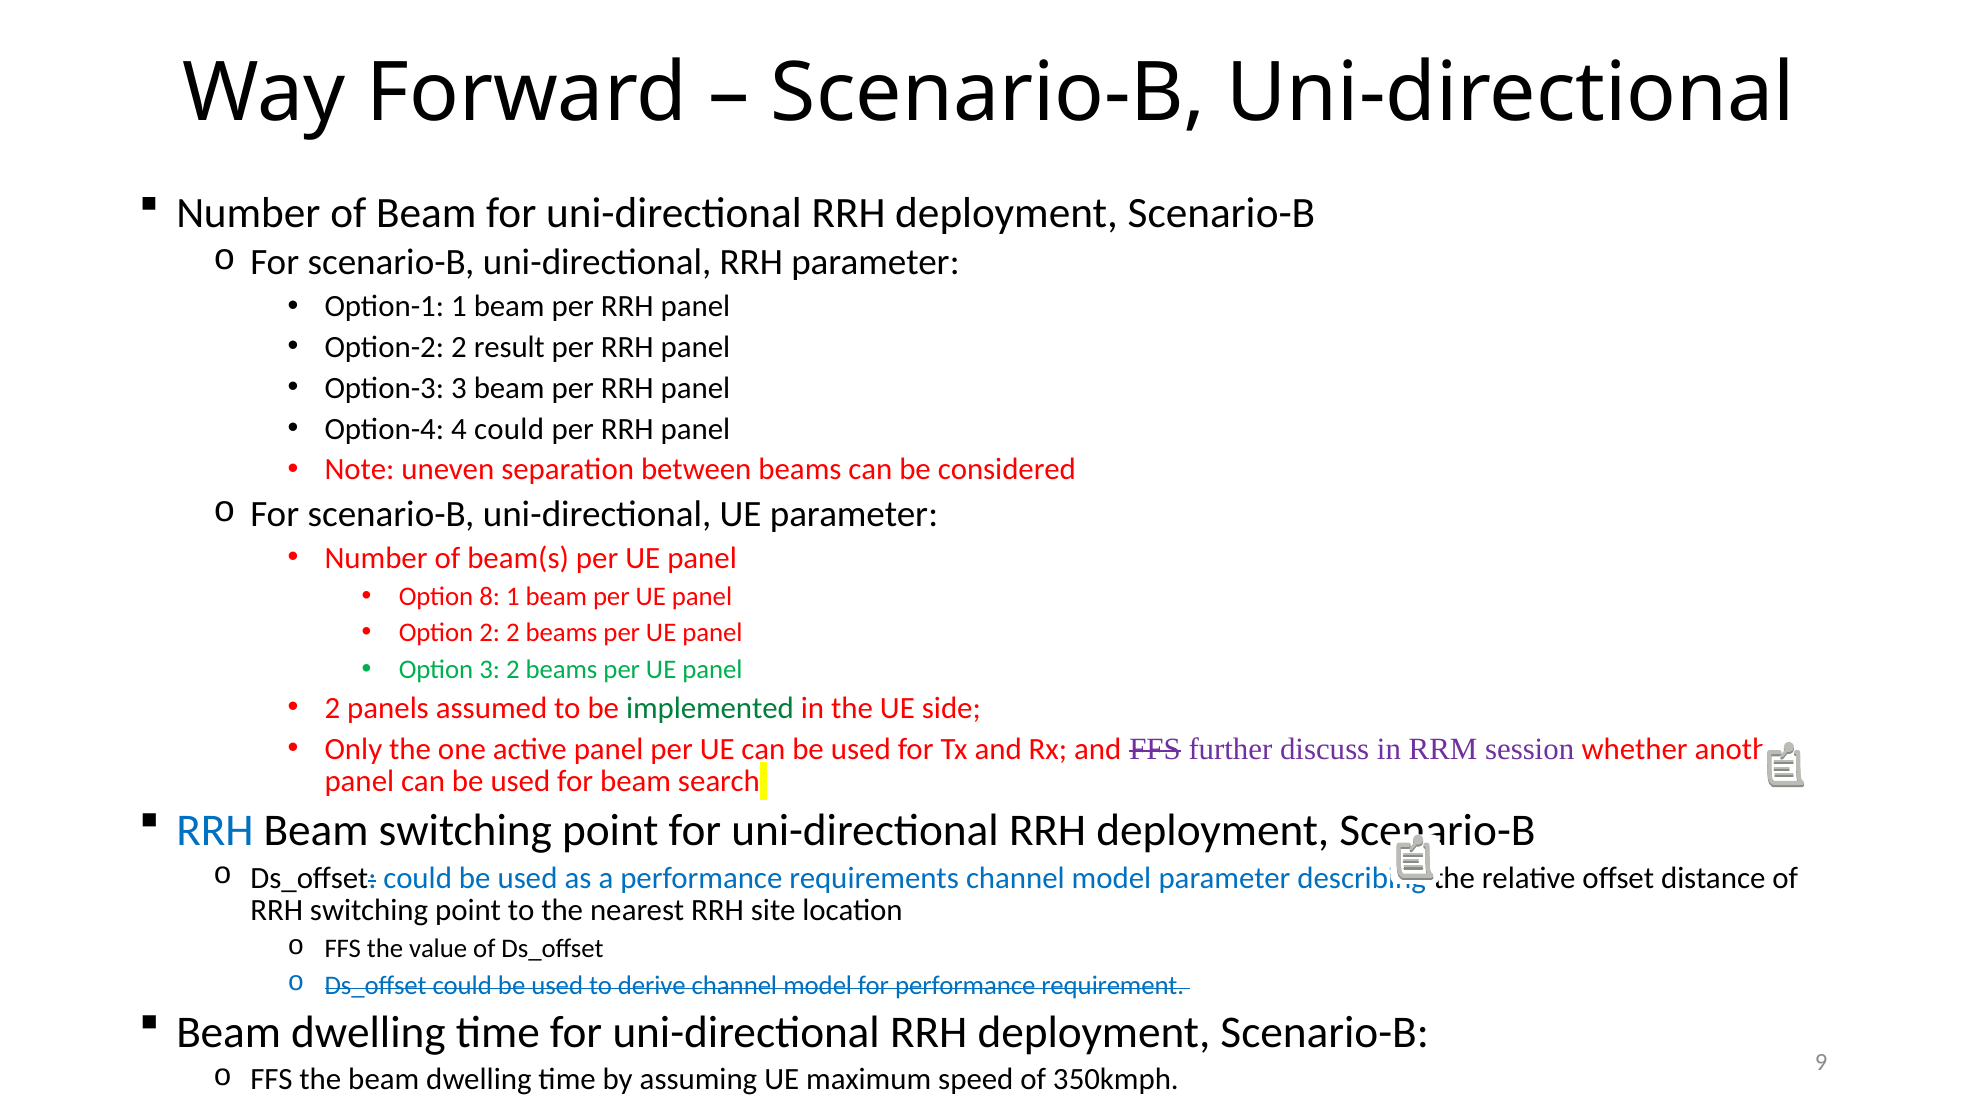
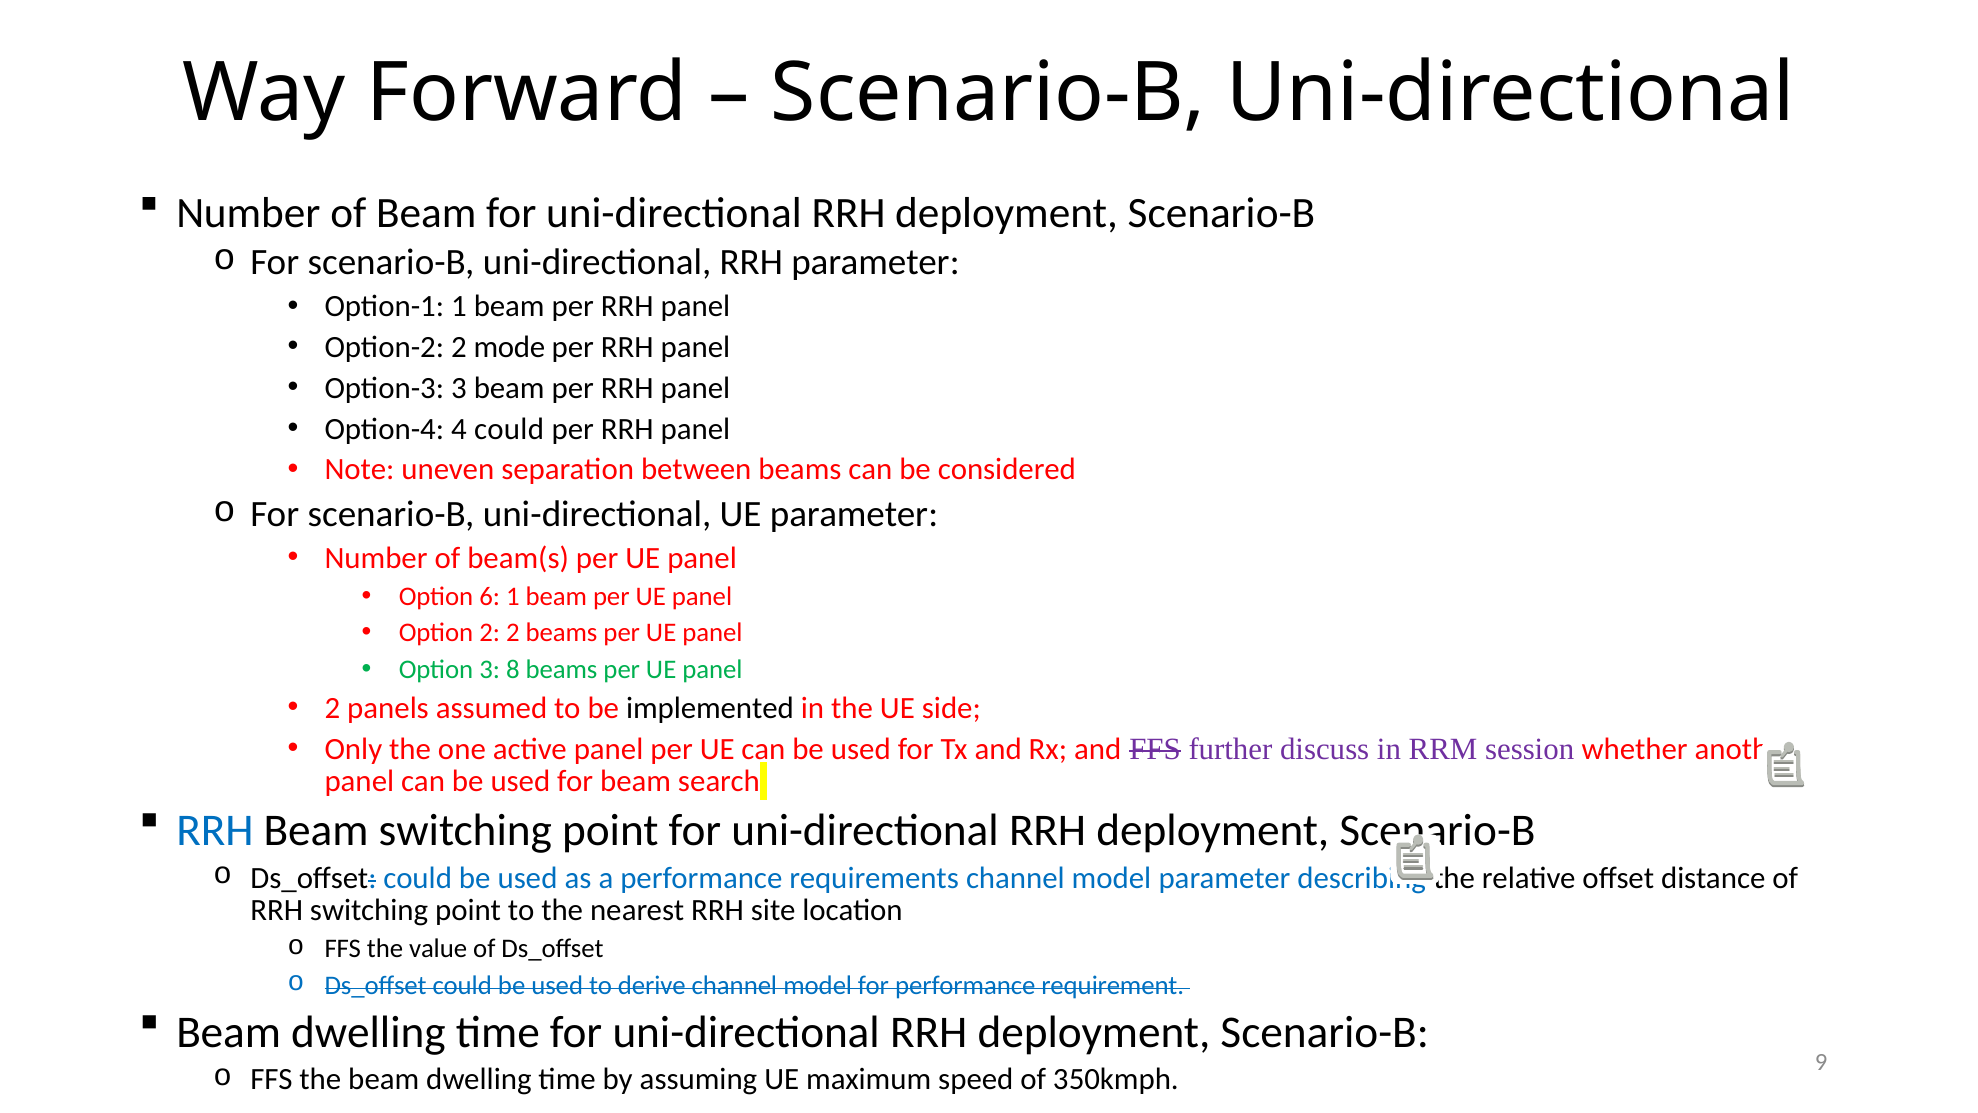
result: result -> mode
8: 8 -> 6
3 2: 2 -> 8
implemented colour: green -> black
